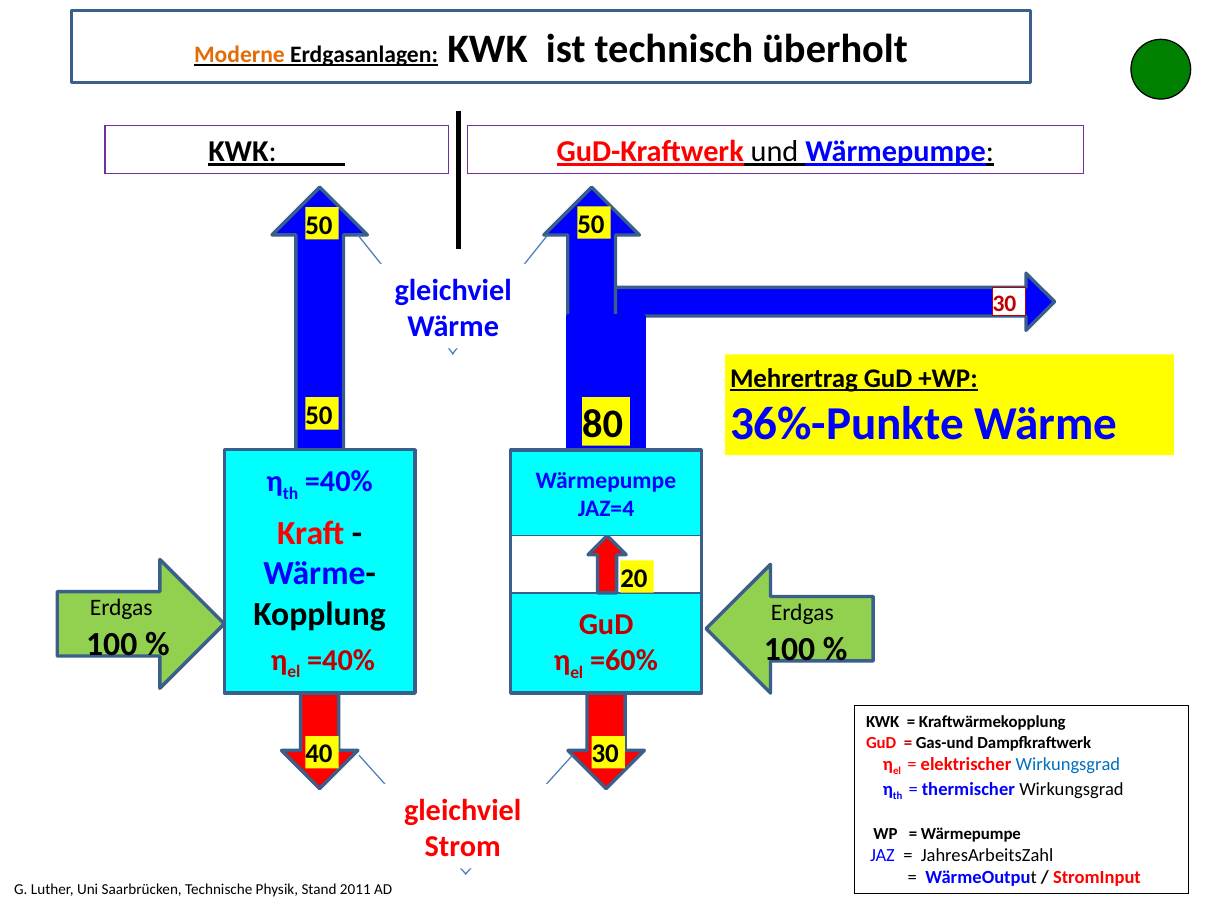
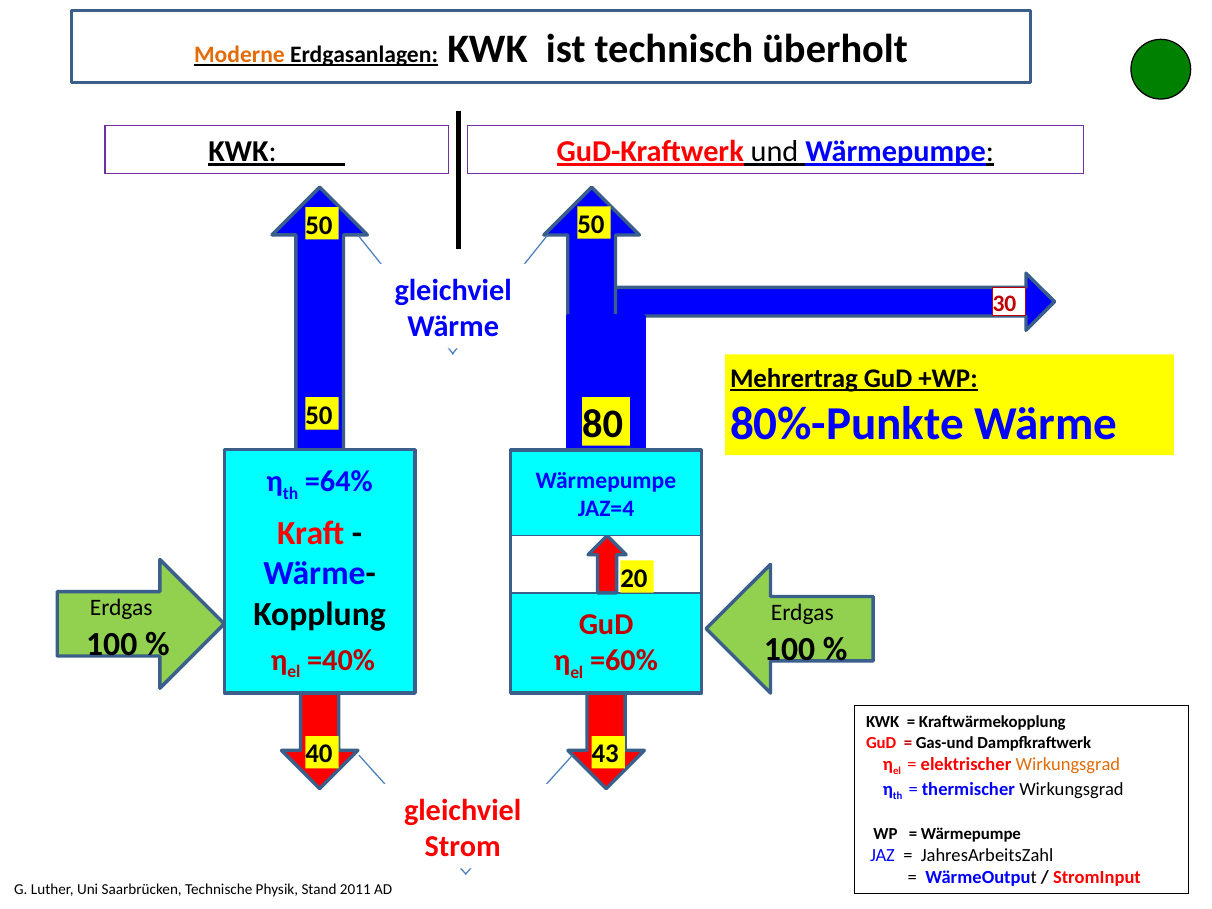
36%-Punkte: 36%-Punkte -> 80%-Punkte
=40% at (339, 482): =40% -> =64%
40 30: 30 -> 43
Wirkungsgrad at (1068, 764) colour: blue -> orange
